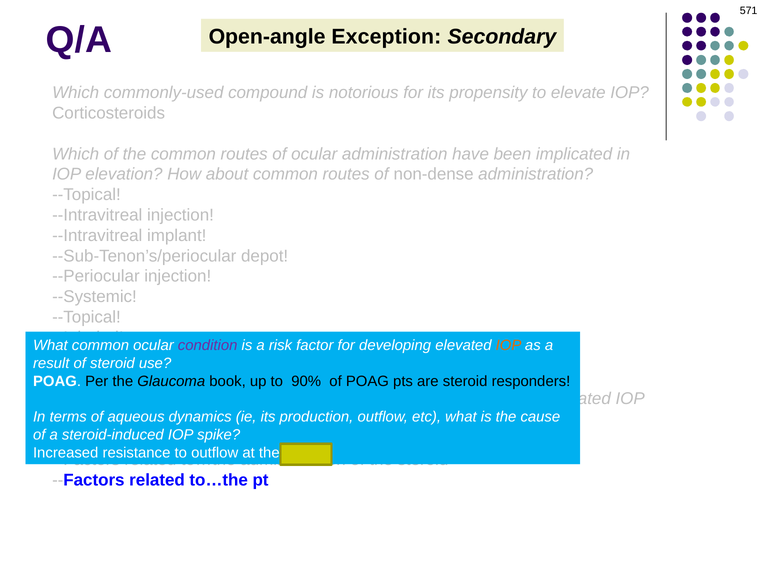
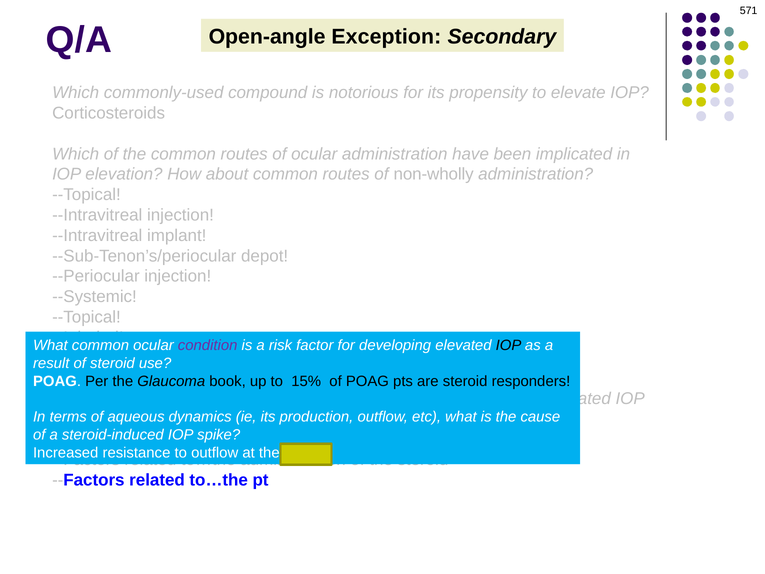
non-dense: non-dense -> non-wholly
IOP at (509, 345) colour: orange -> black
90%: 90% -> 15%
